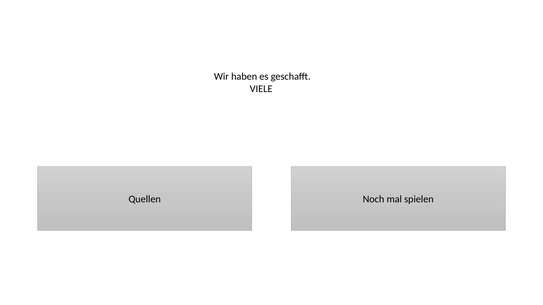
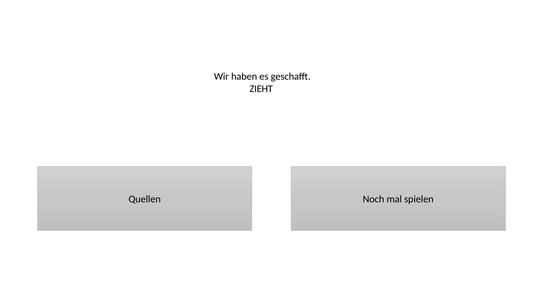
VIELE: VIELE -> ZIEHT
